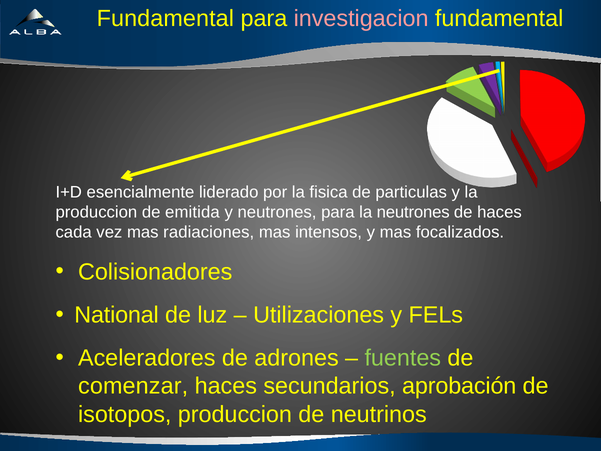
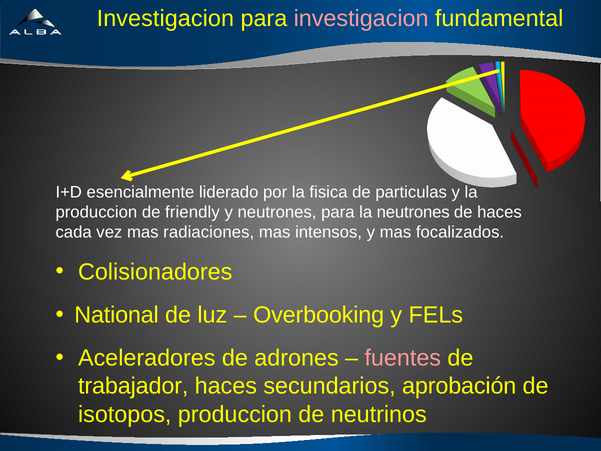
Fundamental at (165, 19): Fundamental -> Investigacion
emitida: emitida -> friendly
Utilizaciones: Utilizaciones -> Overbooking
fuentes colour: light green -> pink
comenzar: comenzar -> trabajador
